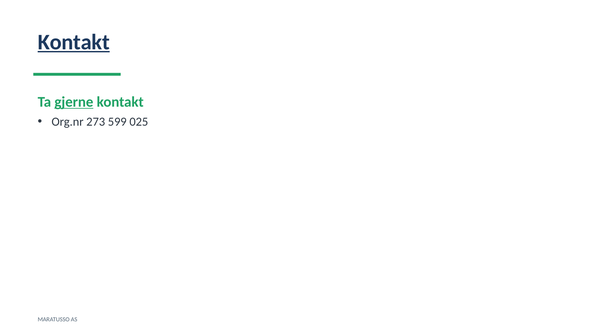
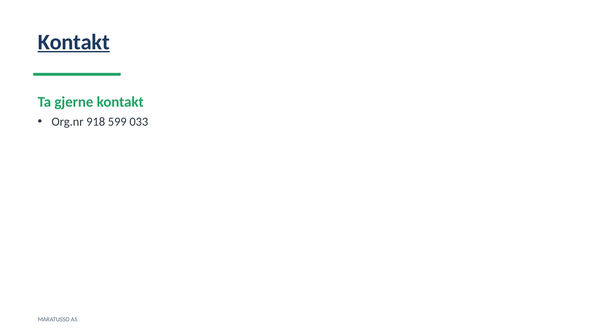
gjerne underline: present -> none
273: 273 -> 918
025: 025 -> 033
